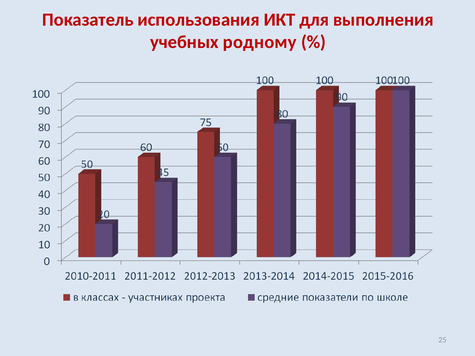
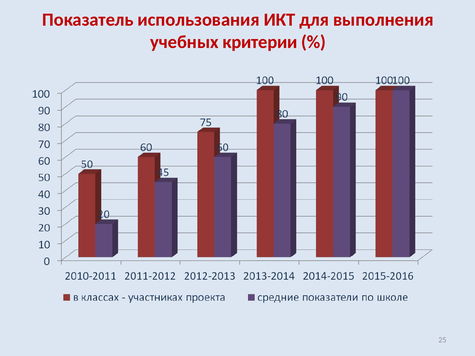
родному: родному -> критерии
